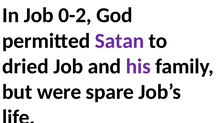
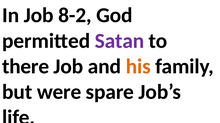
0-2: 0-2 -> 8-2
dried: dried -> there
his colour: purple -> orange
